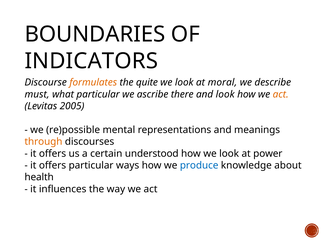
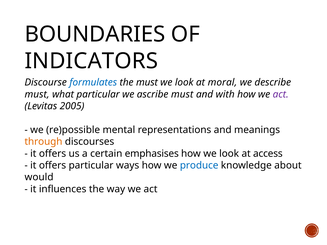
formulates colour: orange -> blue
the quite: quite -> must
ascribe there: there -> must
and look: look -> with
act at (281, 94) colour: orange -> purple
understood: understood -> emphasises
power: power -> access
health: health -> would
